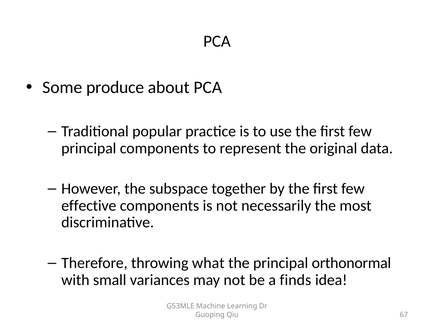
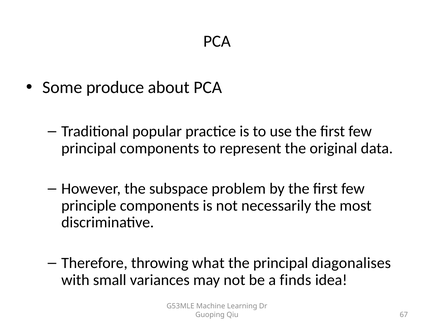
together: together -> problem
effective: effective -> principle
orthonormal: orthonormal -> diagonalises
